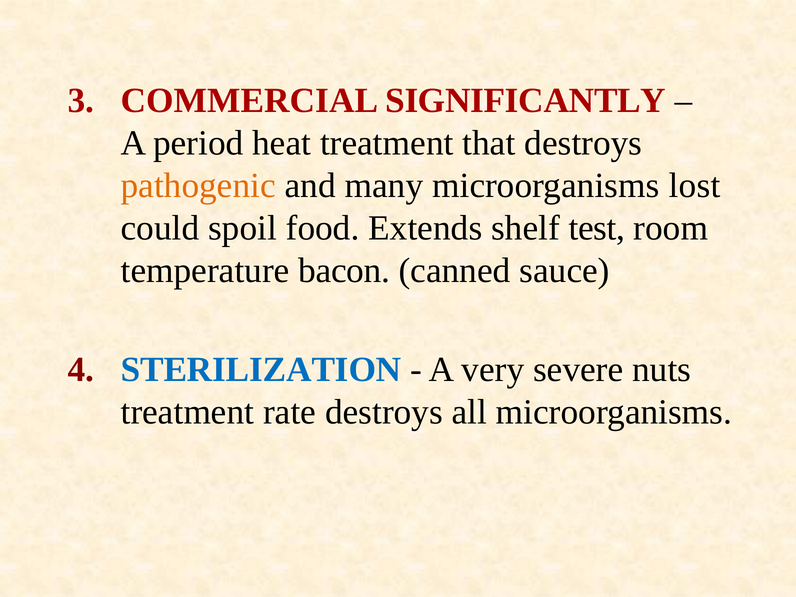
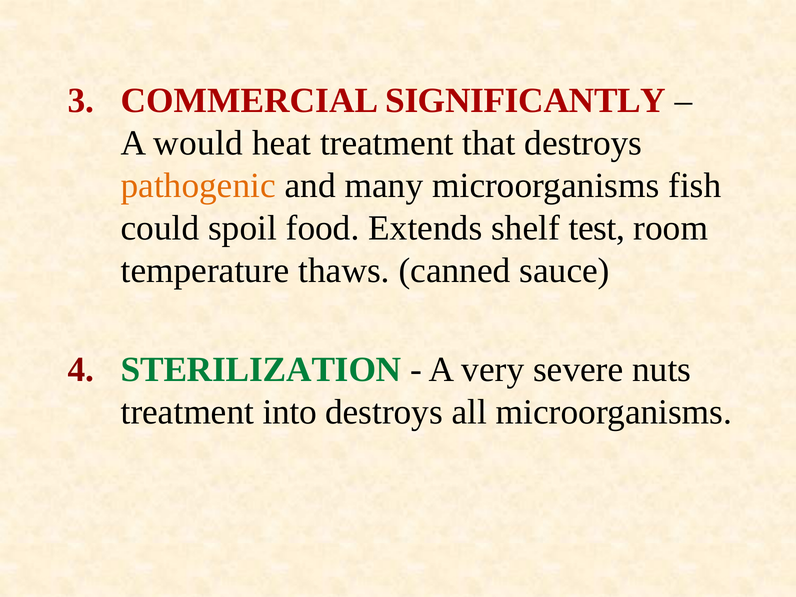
period: period -> would
lost: lost -> fish
bacon: bacon -> thaws
STERILIZATION colour: blue -> green
rate: rate -> into
